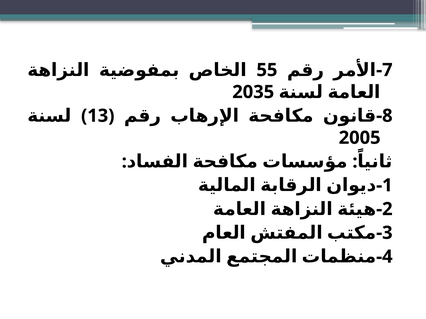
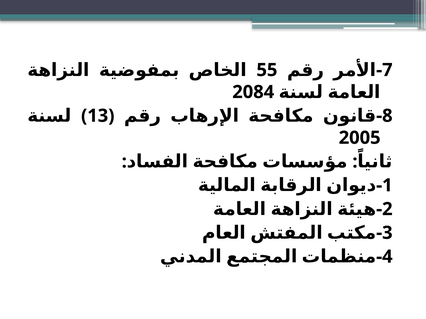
2035: 2035 -> 2084
